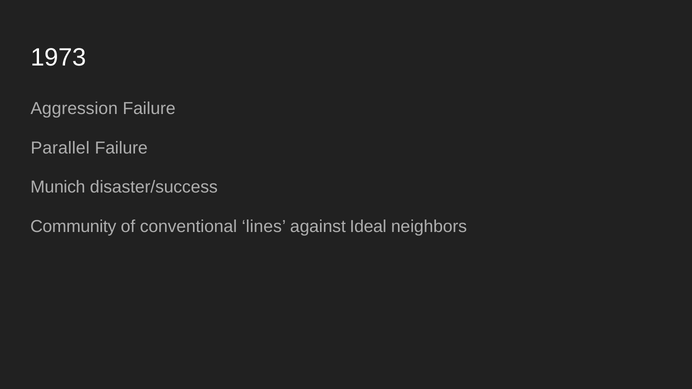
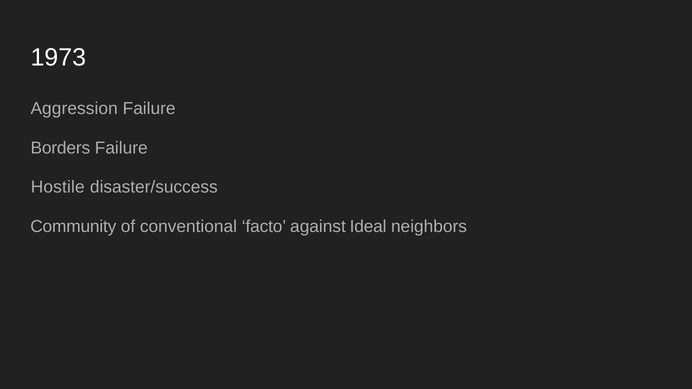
Parallel: Parallel -> Borders
Munich: Munich -> Hostile
lines: lines -> facto
